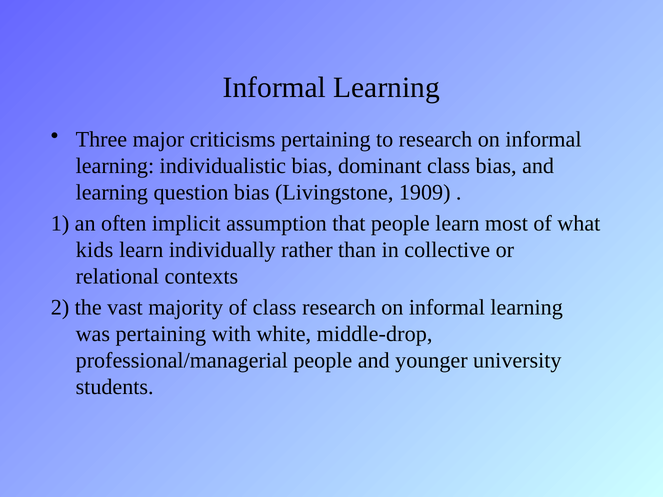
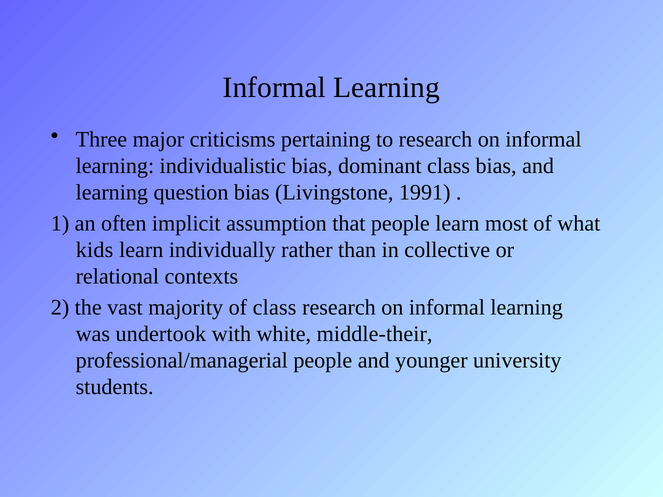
1909: 1909 -> 1991
was pertaining: pertaining -> undertook
middle-drop: middle-drop -> middle-their
